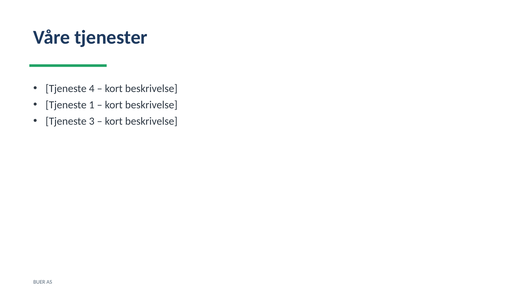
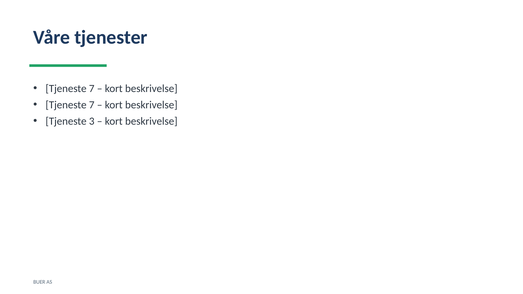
4 at (92, 89): 4 -> 7
1 at (92, 105): 1 -> 7
